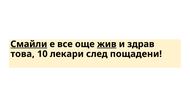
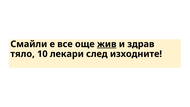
Смайли underline: present -> none
това: това -> тяло
пощадени: пощадени -> изходните
